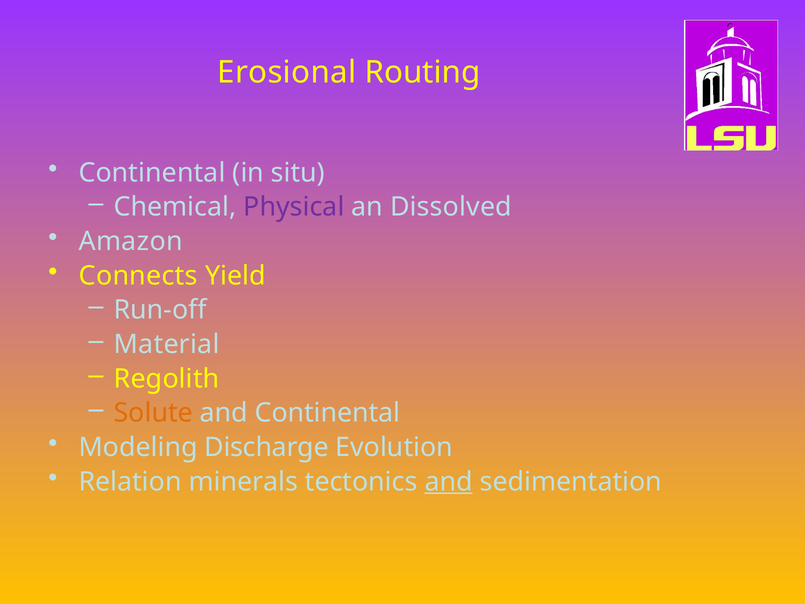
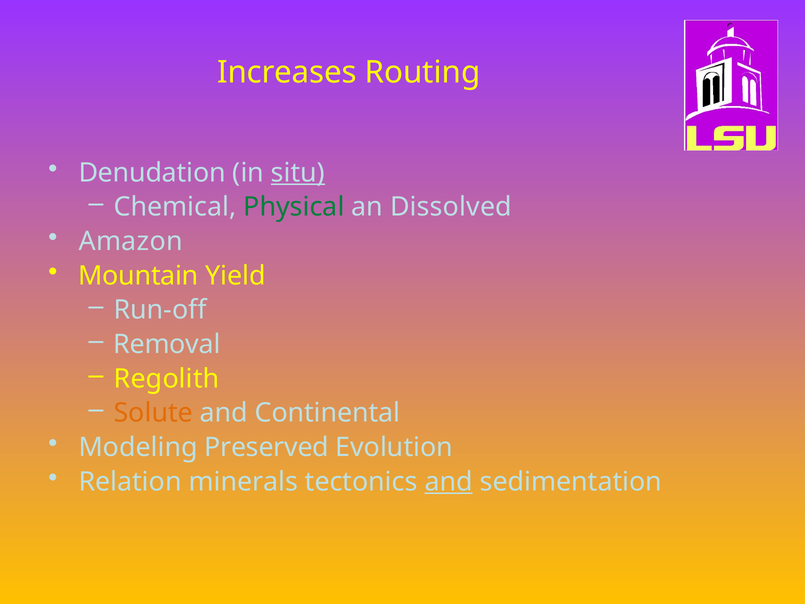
Erosional: Erosional -> Increases
Continental at (152, 173): Continental -> Denudation
situ underline: none -> present
Physical colour: purple -> green
Connects: Connects -> Mountain
Material: Material -> Removal
Discharge: Discharge -> Preserved
